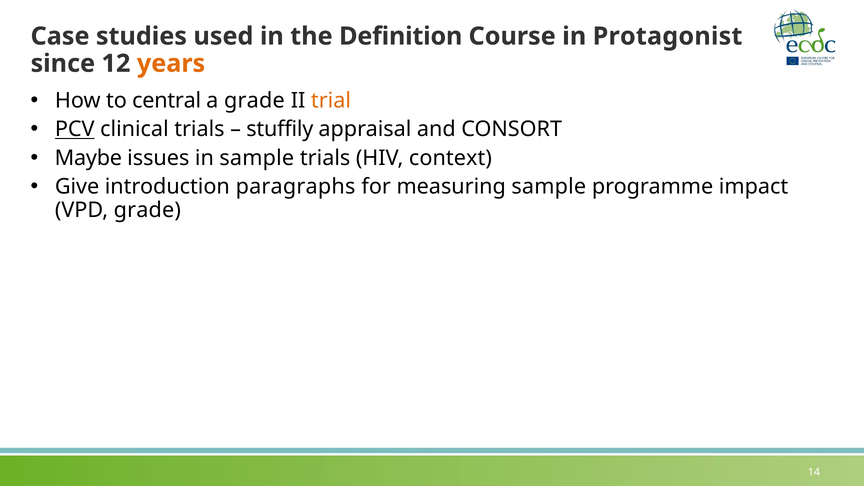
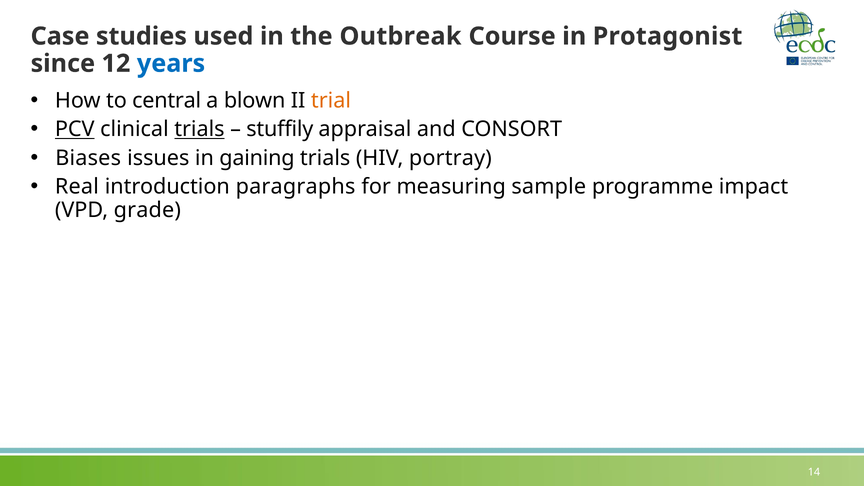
Definition: Definition -> Outbreak
years colour: orange -> blue
a grade: grade -> blown
trials at (199, 129) underline: none -> present
Maybe: Maybe -> Biases
in sample: sample -> gaining
context: context -> portray
Give: Give -> Real
